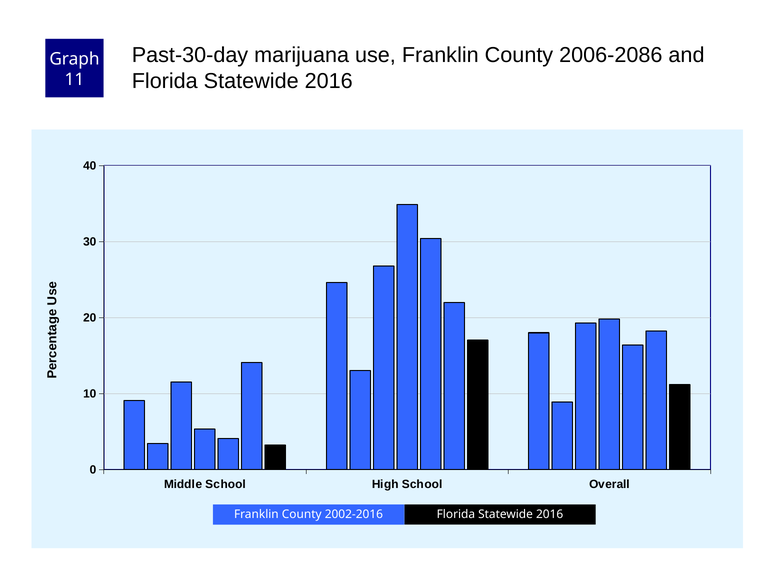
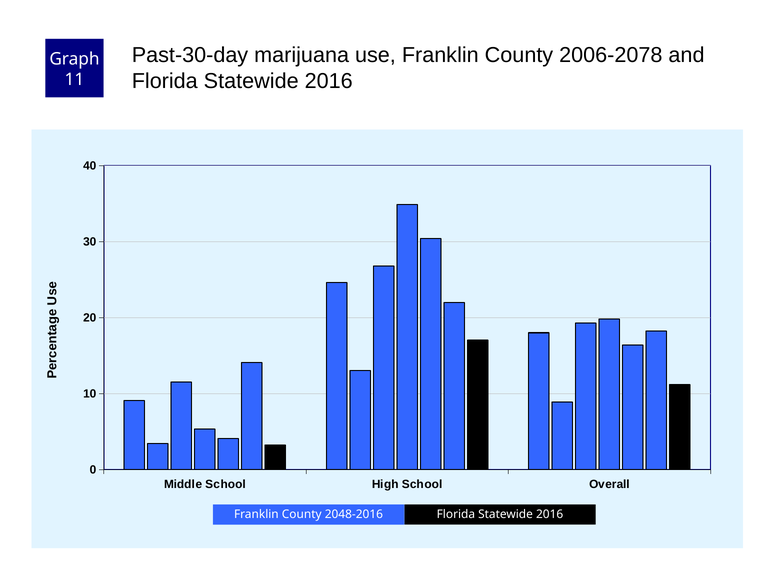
2006-2086: 2006-2086 -> 2006-2078
2002-2016: 2002-2016 -> 2048-2016
